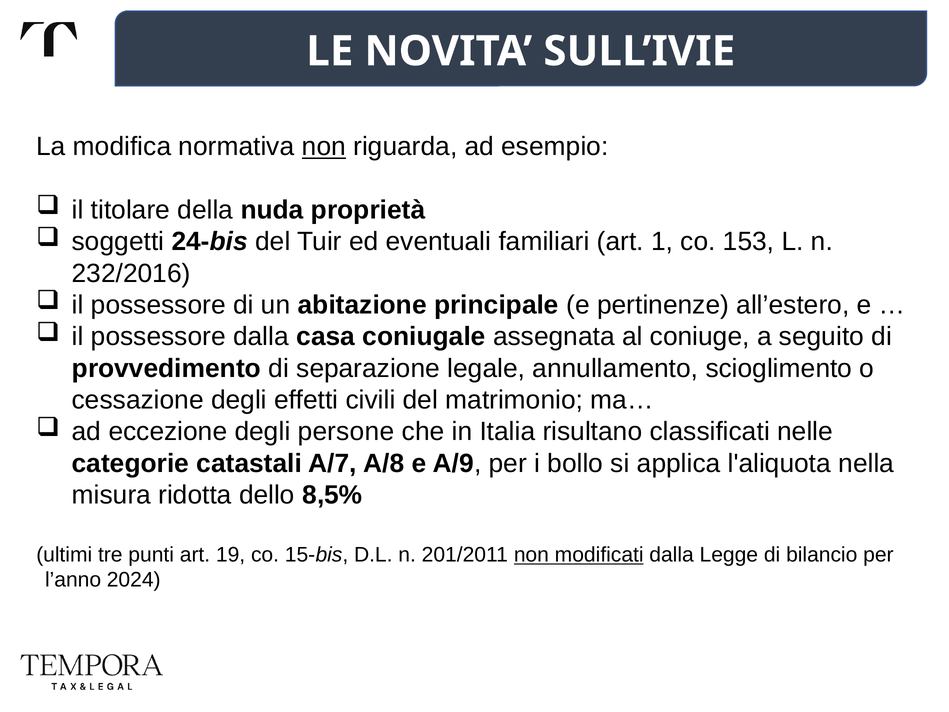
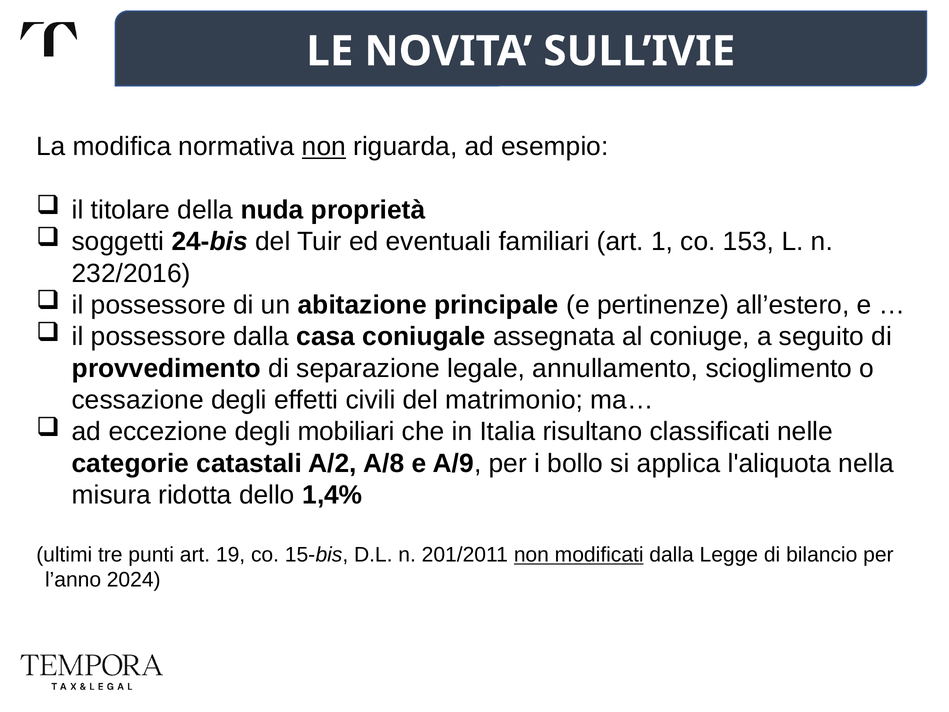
persone: persone -> mobiliari
A/7: A/7 -> A/2
8,5%: 8,5% -> 1,4%
